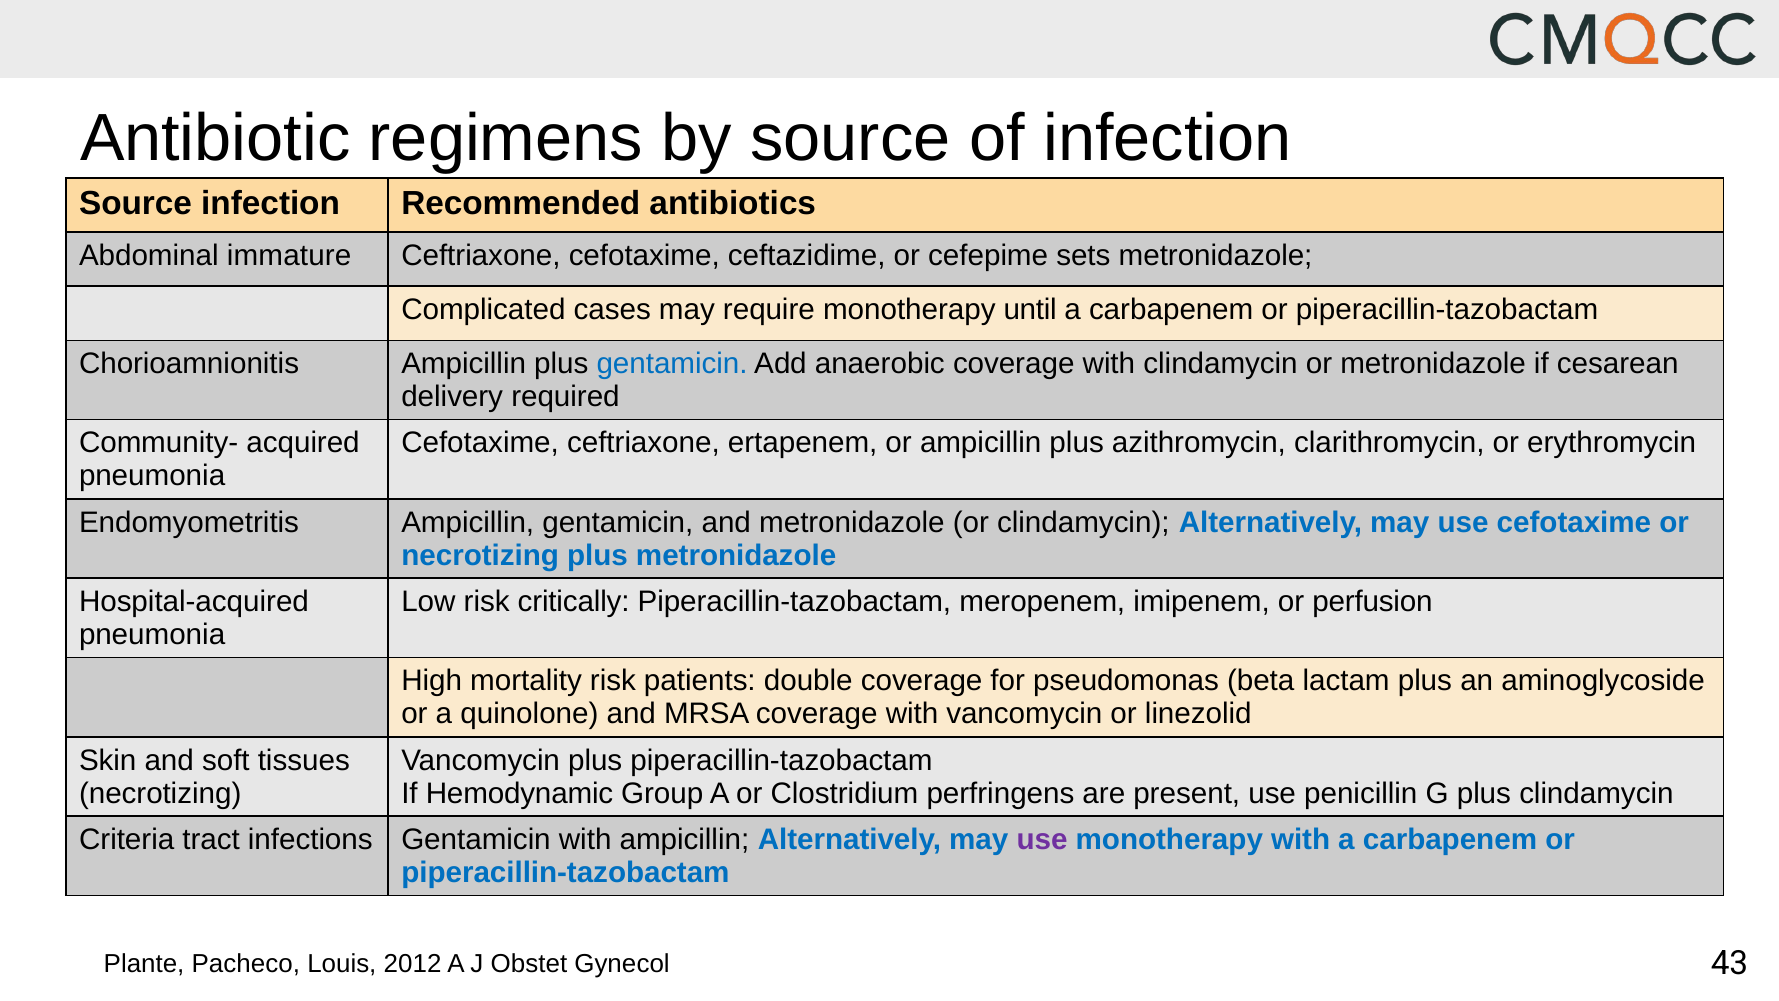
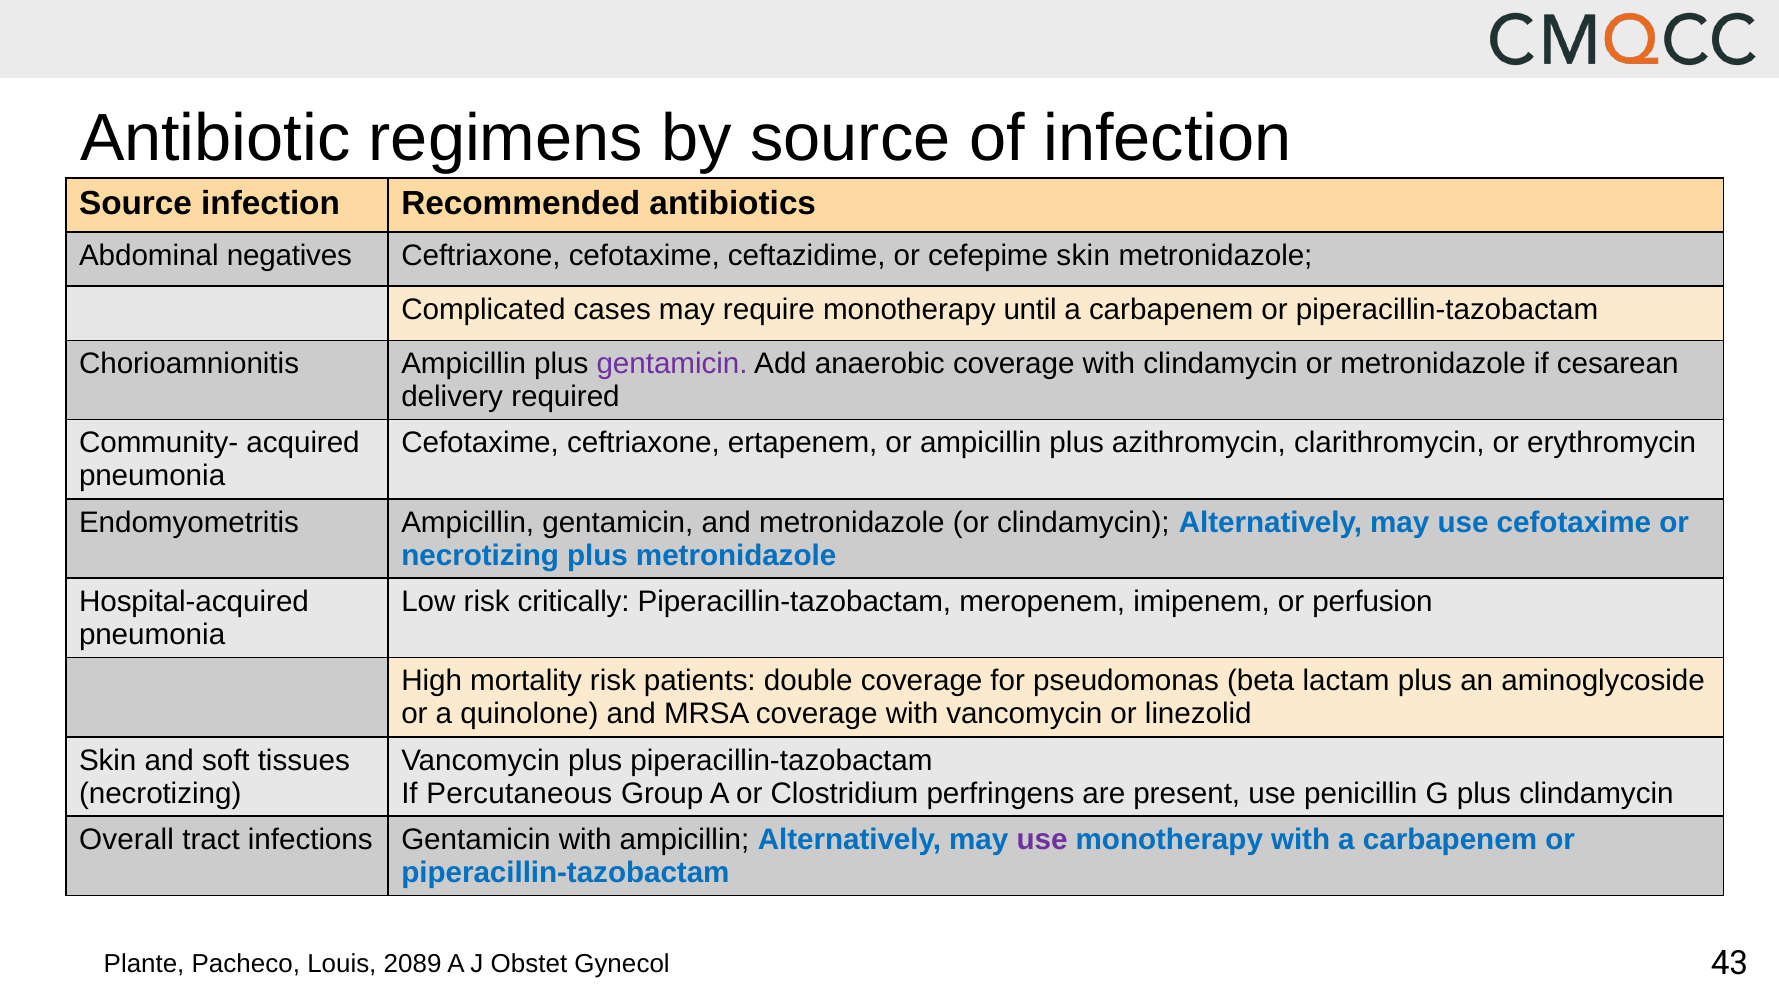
immature: immature -> negatives
cefepime sets: sets -> skin
gentamicin at (672, 364) colour: blue -> purple
Hemodynamic: Hemodynamic -> Percutaneous
Criteria: Criteria -> Overall
2012: 2012 -> 2089
